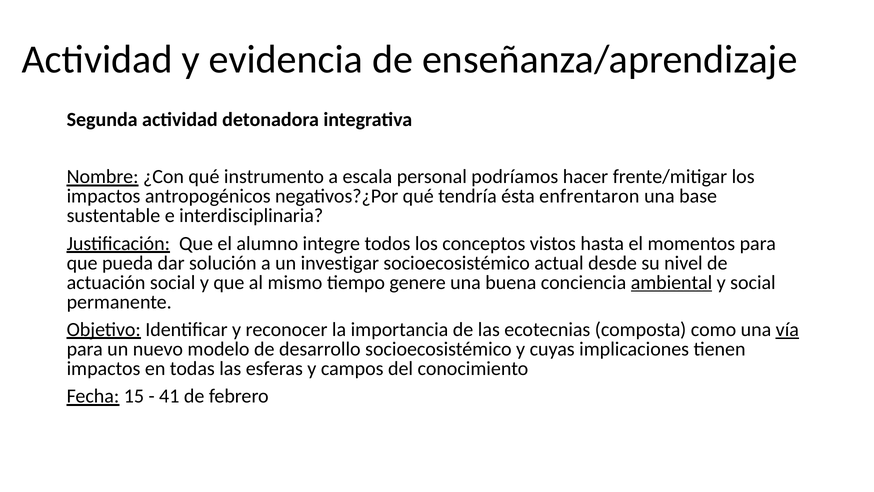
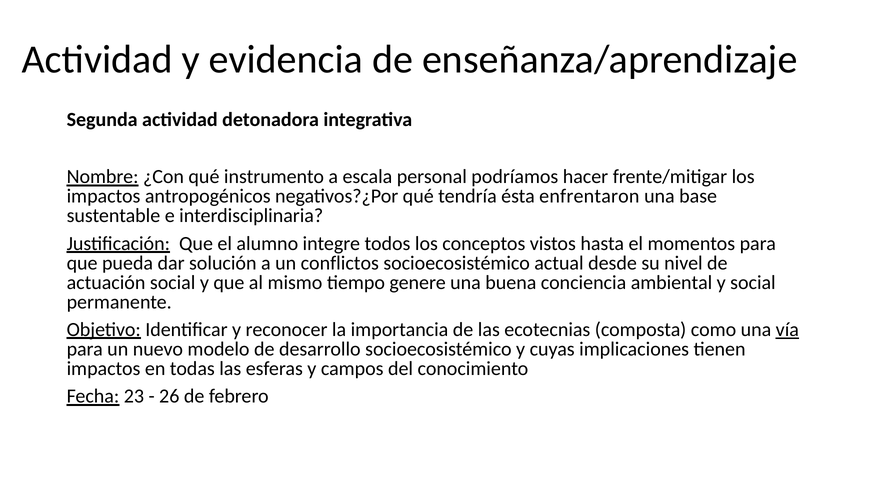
investigar: investigar -> conflictos
ambiental underline: present -> none
15: 15 -> 23
41: 41 -> 26
